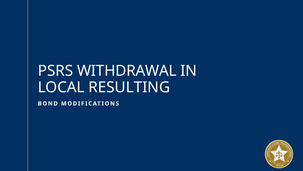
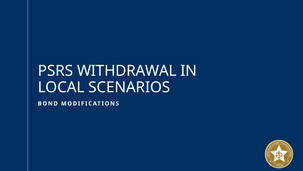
RESULTING: RESULTING -> SCENARIOS
